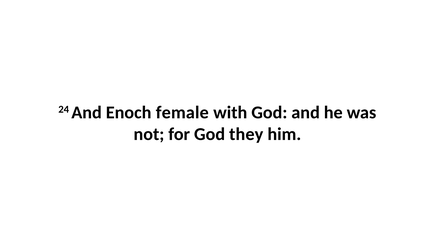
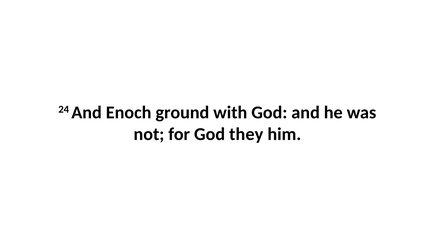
female: female -> ground
